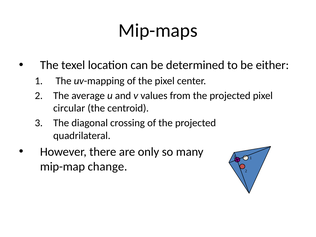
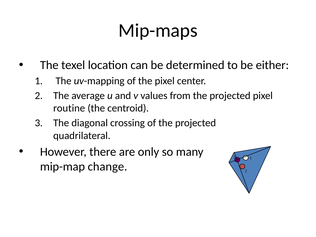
circular: circular -> routine
